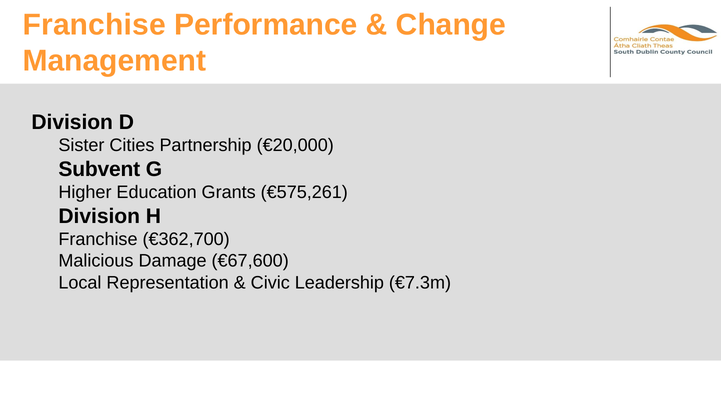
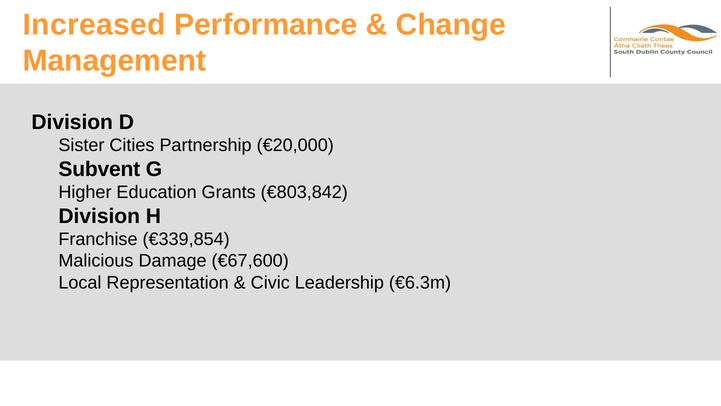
Franchise at (94, 25): Franchise -> Increased
€575,261: €575,261 -> €803,842
€362,700: €362,700 -> €339,854
€7.3m: €7.3m -> €6.3m
